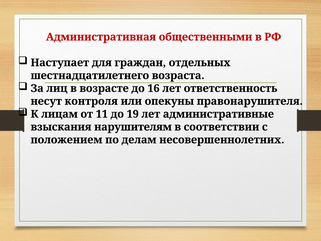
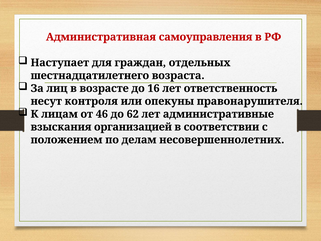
общественными: общественными -> самоуправления
11: 11 -> 46
19: 19 -> 62
нарушителям: нарушителям -> организацией
